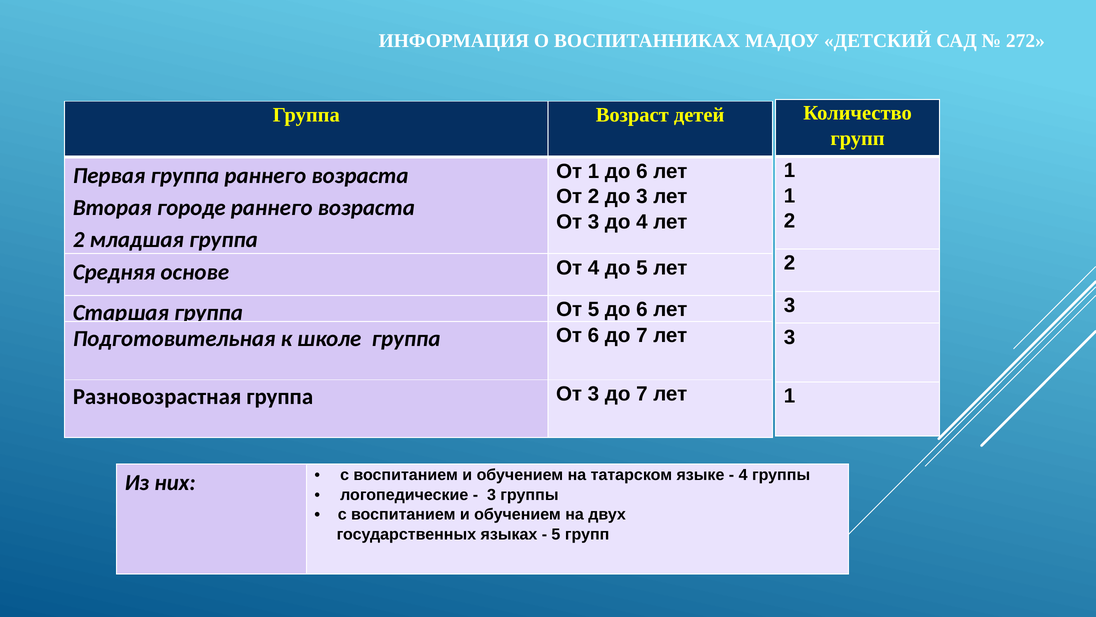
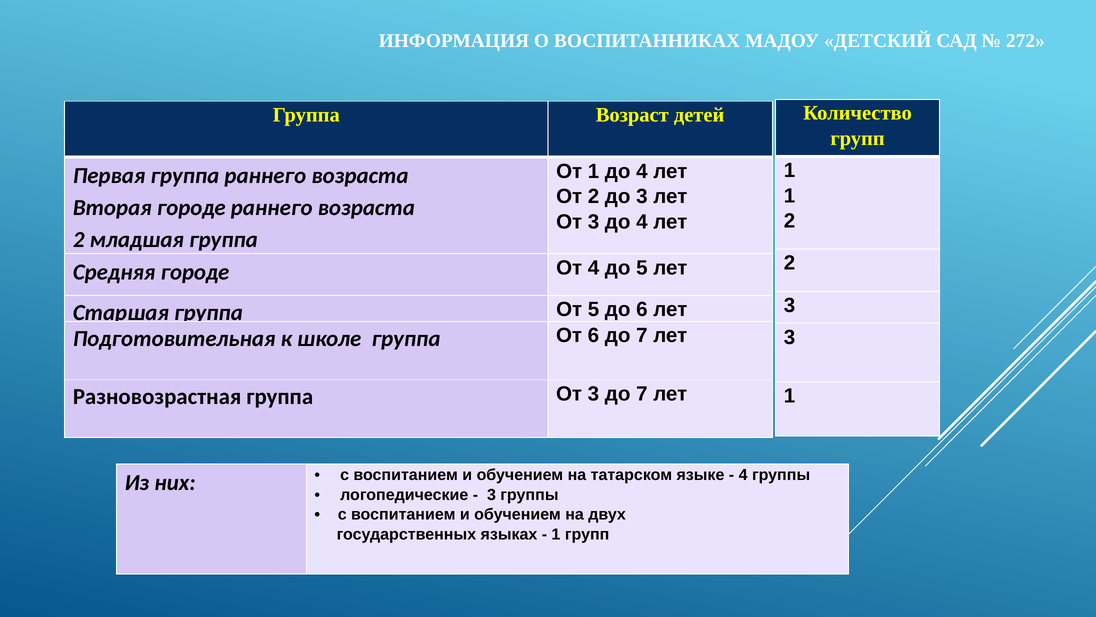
1 до 6: 6 -> 4
Средняя основе: основе -> городе
5 at (556, 534): 5 -> 1
